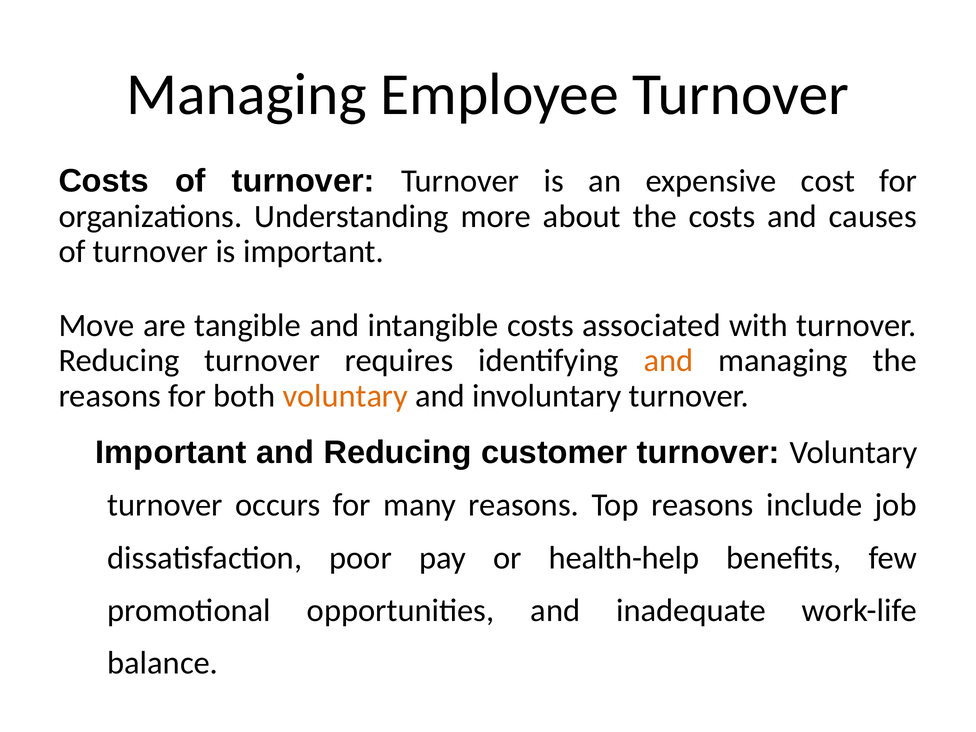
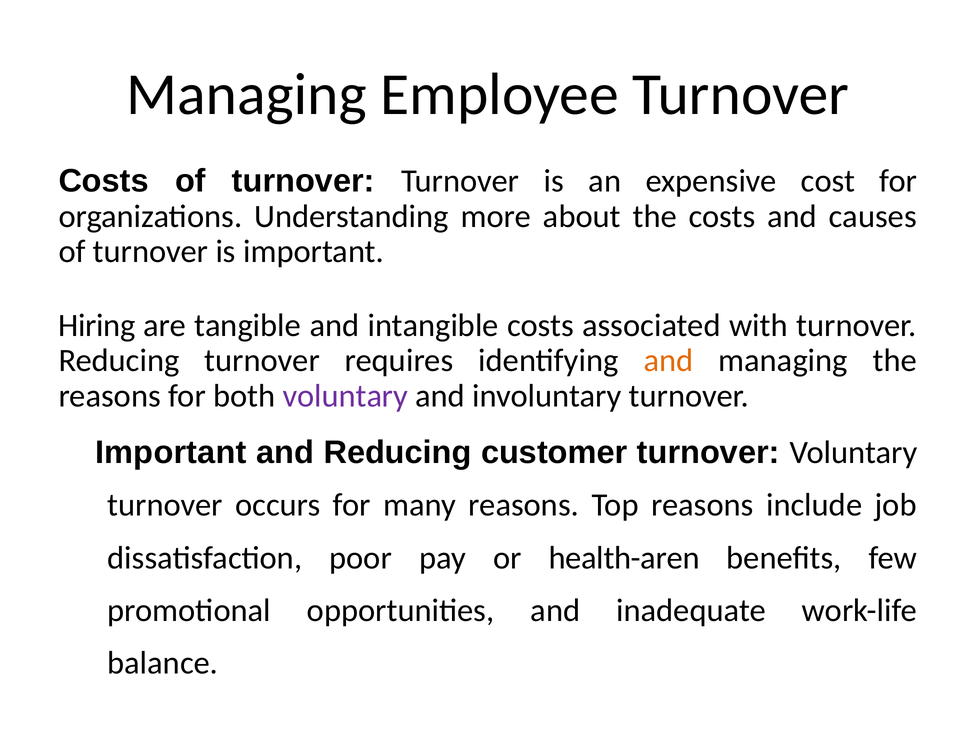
Move: Move -> Hiring
voluntary at (345, 396) colour: orange -> purple
health-help: health-help -> health-aren
